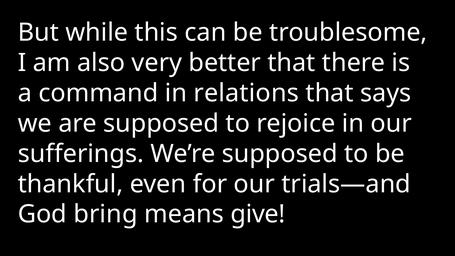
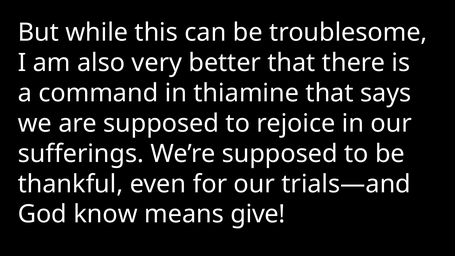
relations: relations -> thiamine
bring: bring -> know
